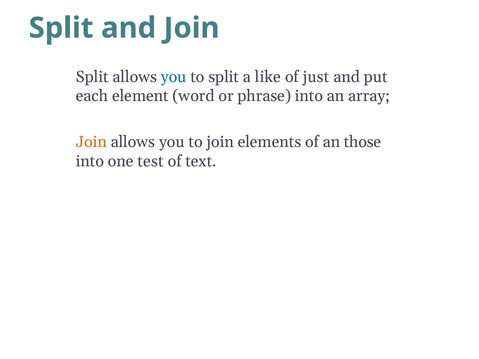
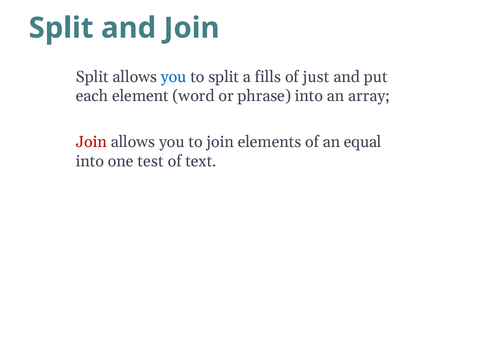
like: like -> fills
Join at (91, 142) colour: orange -> red
those: those -> equal
